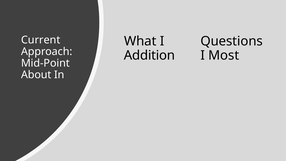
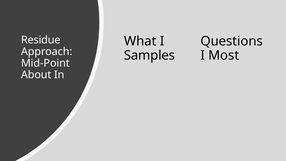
Current: Current -> Residue
Addition: Addition -> Samples
